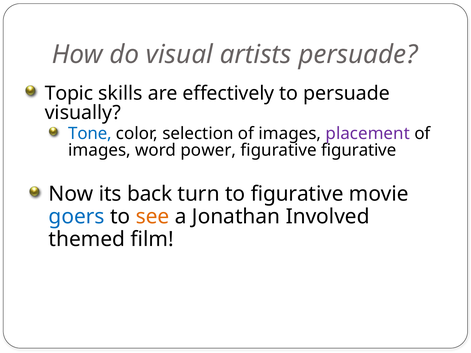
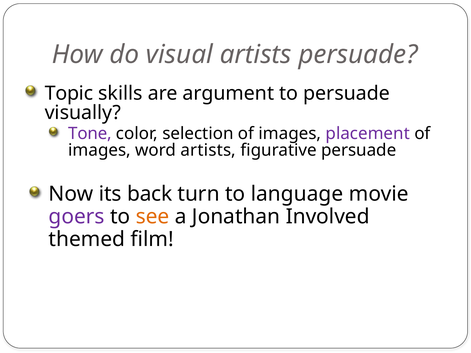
effectively: effectively -> argument
Tone colour: blue -> purple
word power: power -> artists
figurative figurative: figurative -> persuade
to figurative: figurative -> language
goers colour: blue -> purple
